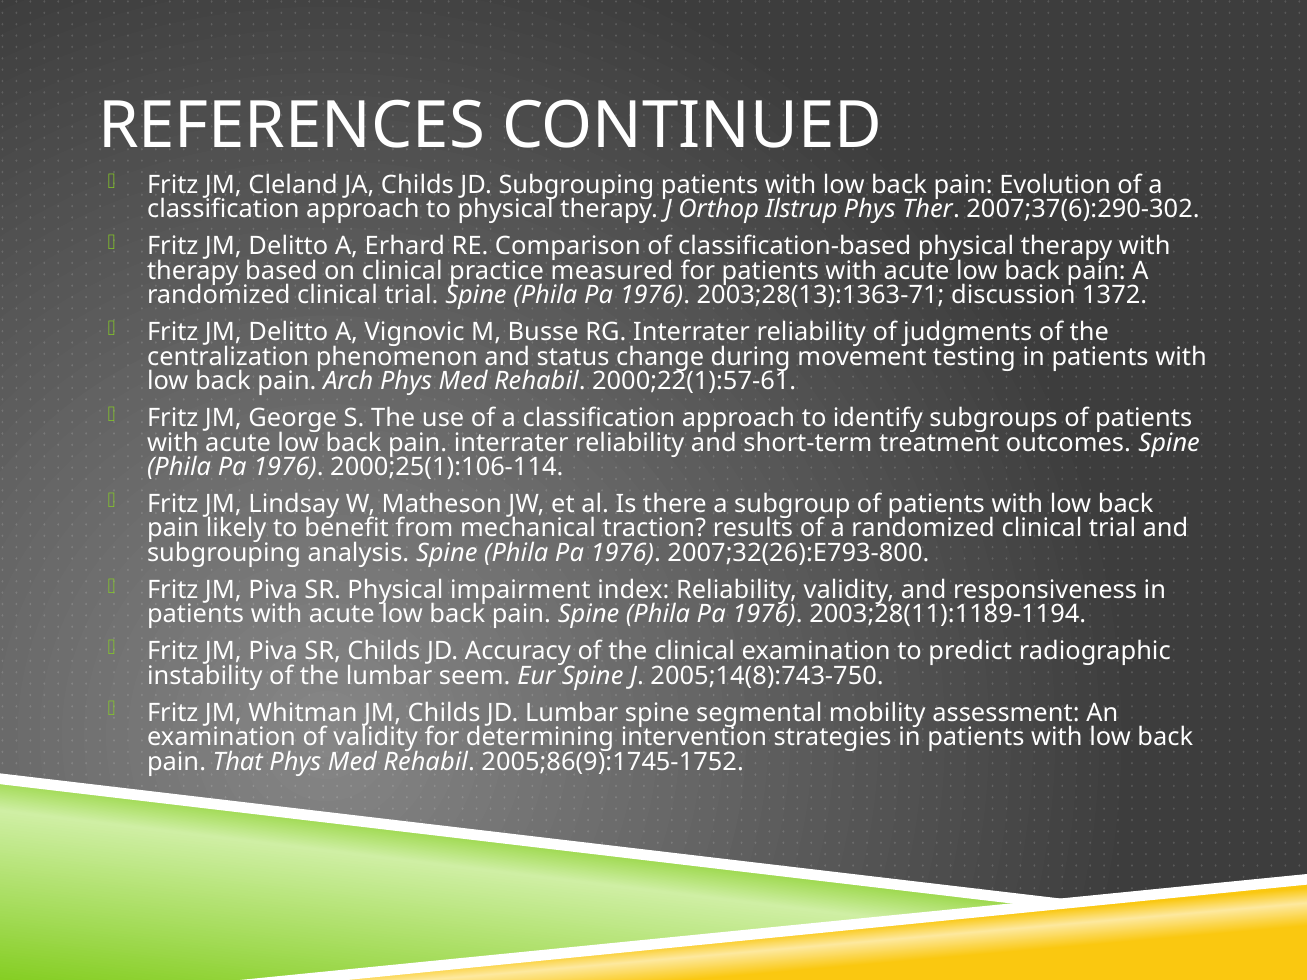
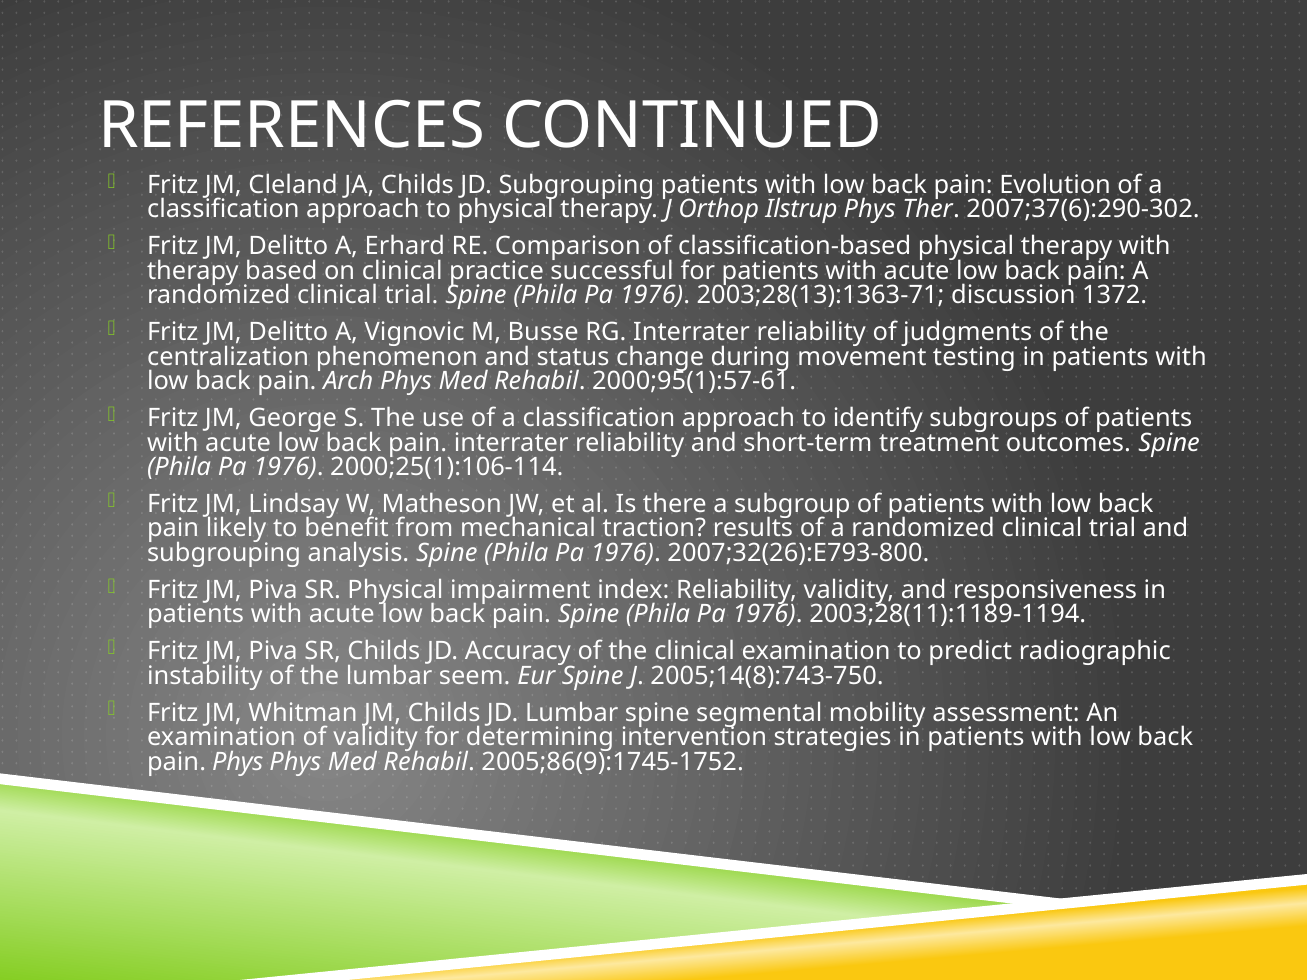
measured: measured -> successful
2000;22(1):57-61: 2000;22(1):57-61 -> 2000;95(1):57-61
pain That: That -> Phys
